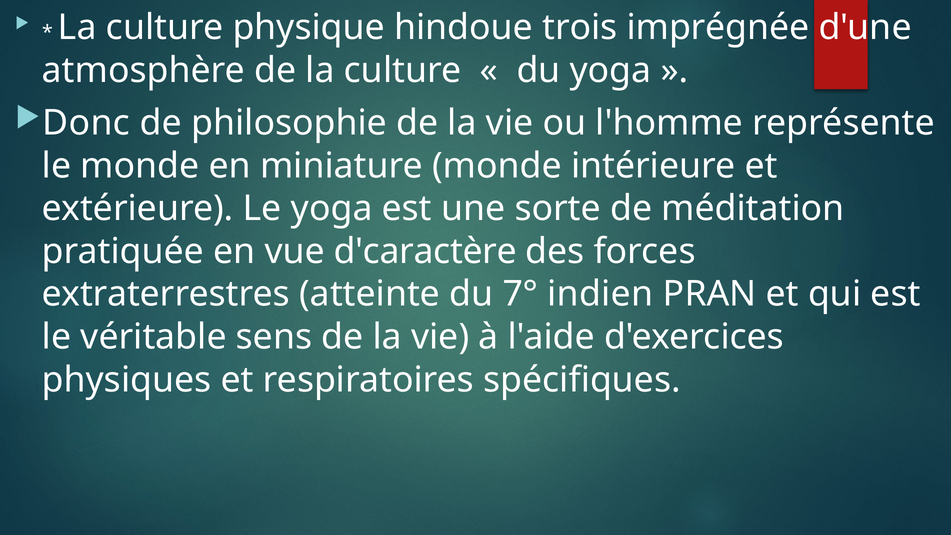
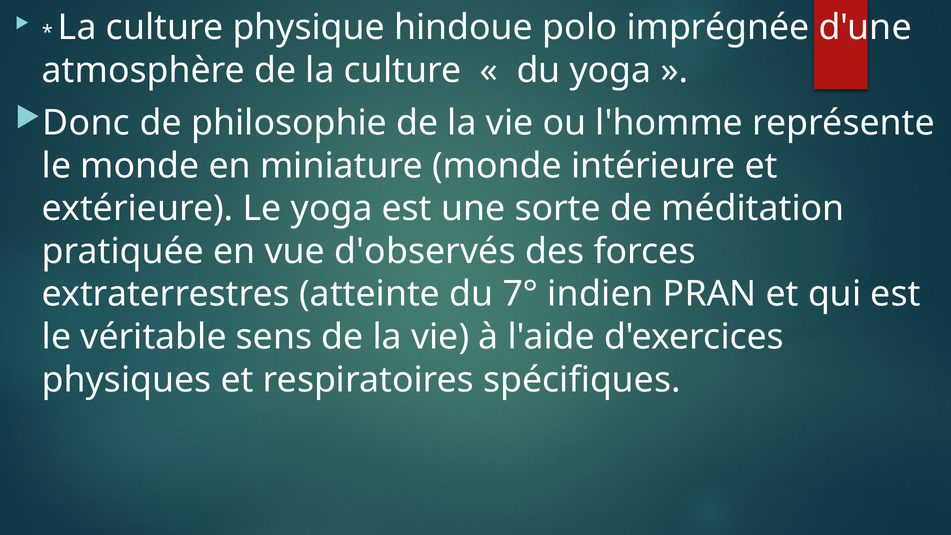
trois: trois -> polo
d'caractère: d'caractère -> d'observés
